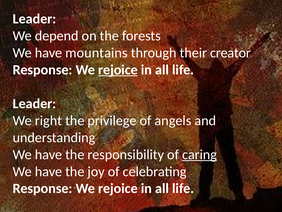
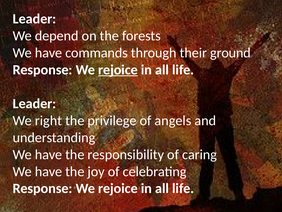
mountains: mountains -> commands
creator: creator -> ground
caring underline: present -> none
